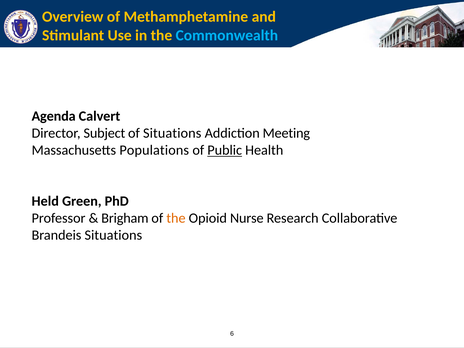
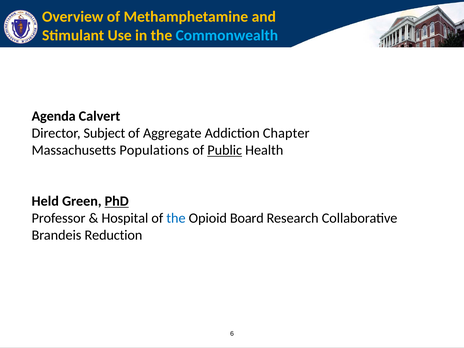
of Situations: Situations -> Aggregate
Meeting: Meeting -> Chapter
PhD underline: none -> present
Brigham: Brigham -> Hospital
the at (176, 218) colour: orange -> blue
Nurse: Nurse -> Board
Brandeis Situations: Situations -> Reduction
